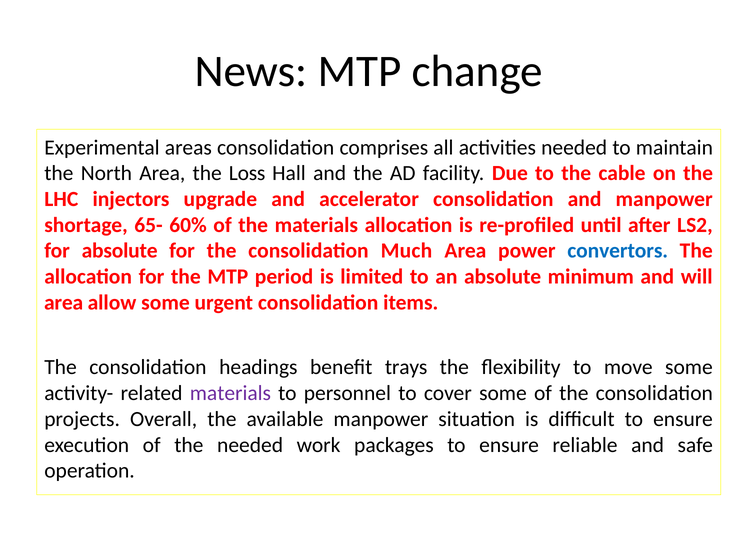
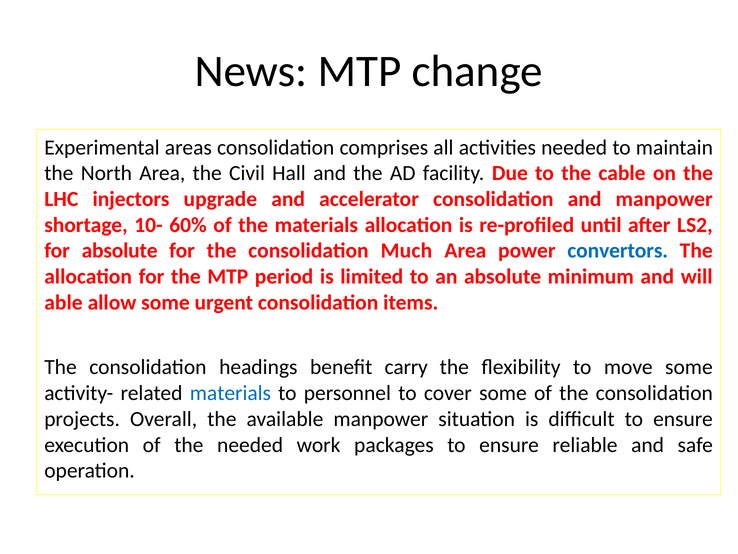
Loss: Loss -> Civil
65-: 65- -> 10-
area at (64, 302): area -> able
trays: trays -> carry
materials at (230, 393) colour: purple -> blue
